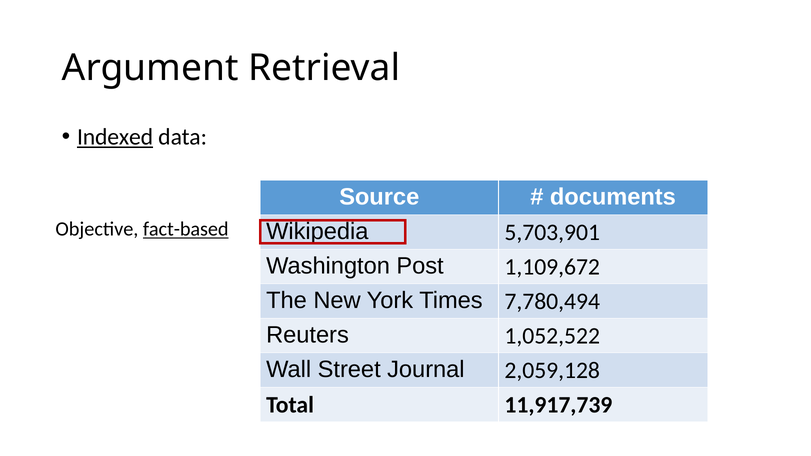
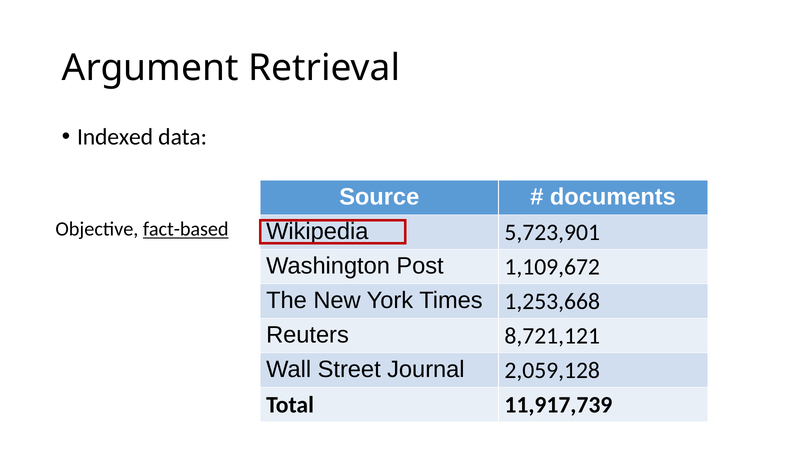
Indexed underline: present -> none
5,703,901: 5,703,901 -> 5,723,901
7,780,494: 7,780,494 -> 1,253,668
1,052,522: 1,052,522 -> 8,721,121
